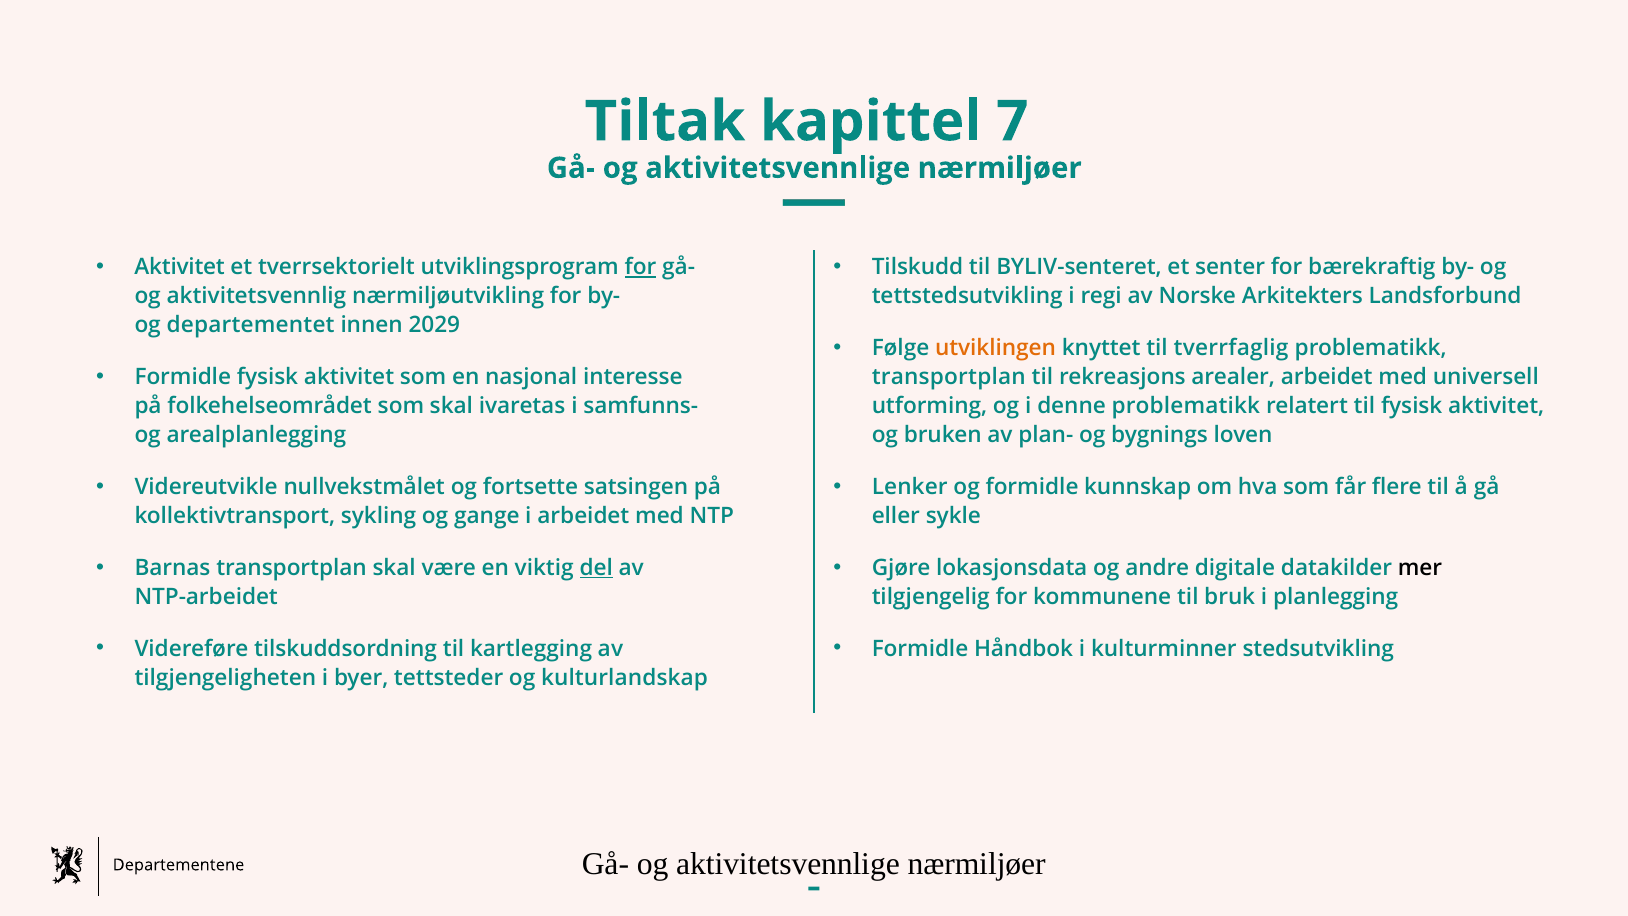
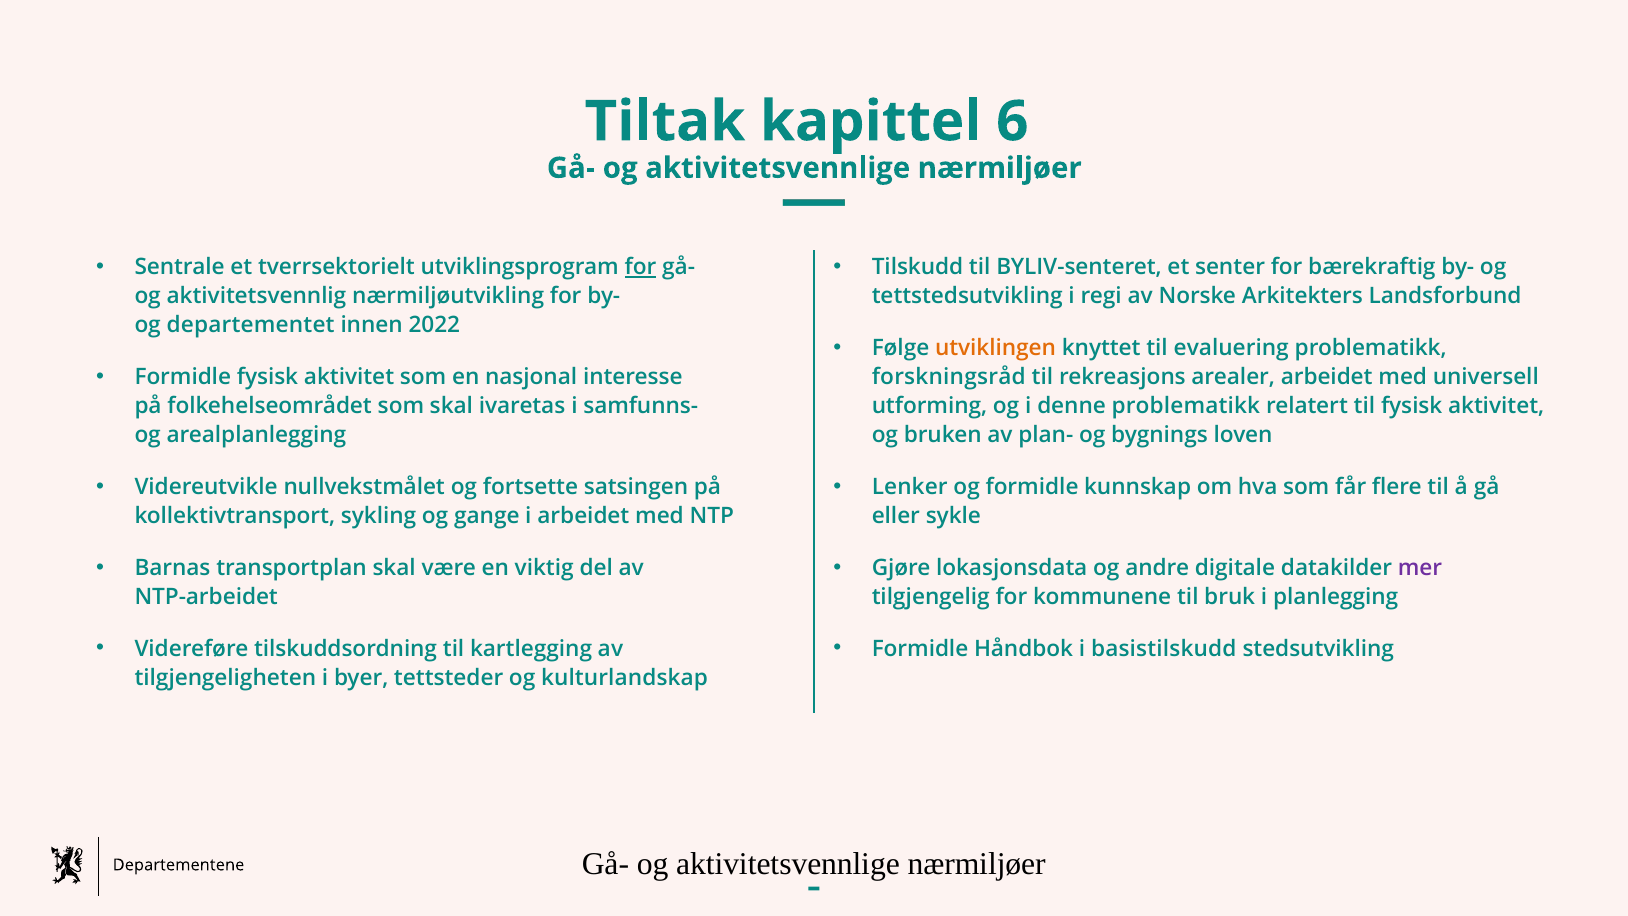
7: 7 -> 6
Aktivitet at (180, 267): Aktivitet -> Sentrale
2029: 2029 -> 2022
tverrfaglig: tverrfaglig -> evaluering
transportplan at (949, 377): transportplan -> forskningsråd
del underline: present -> none
mer colour: black -> purple
kulturminner: kulturminner -> basistilskudd
